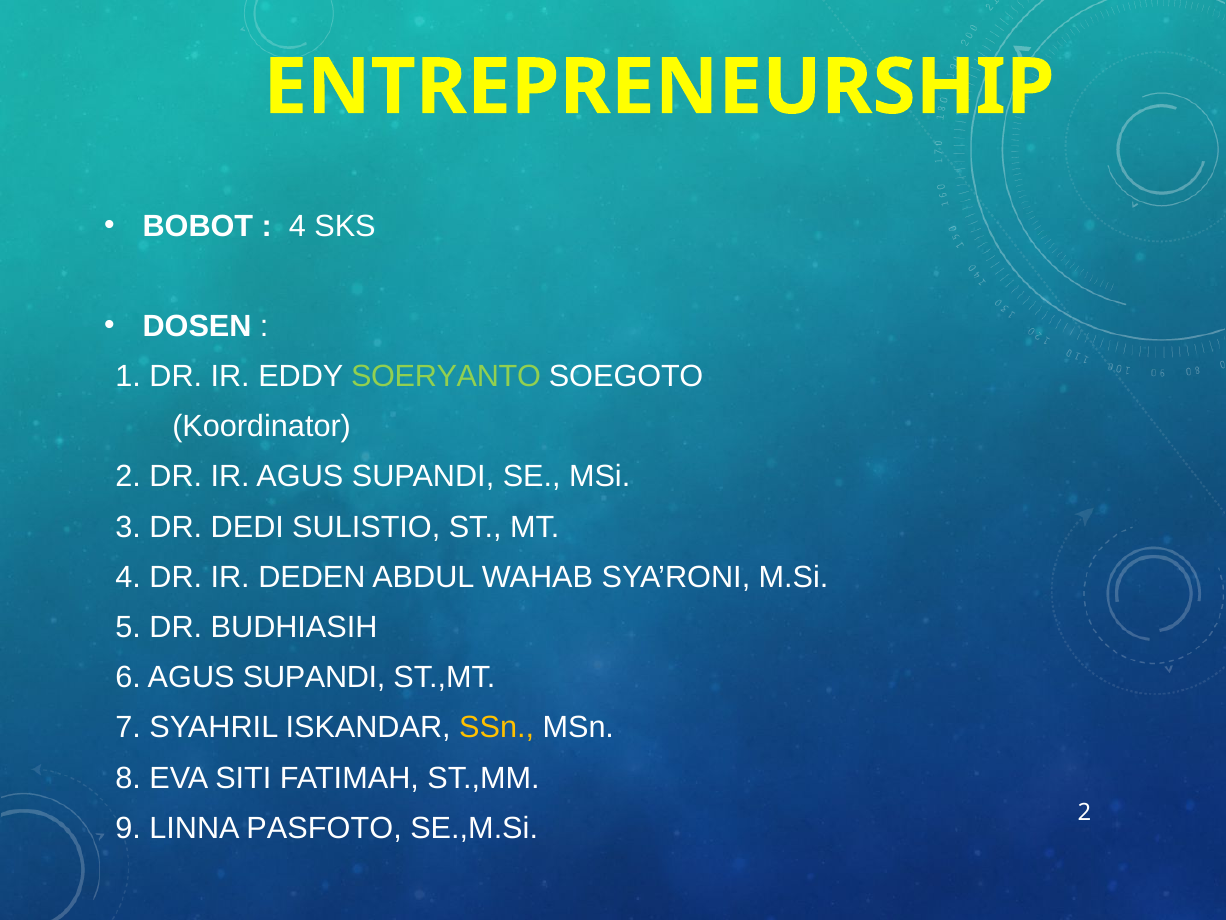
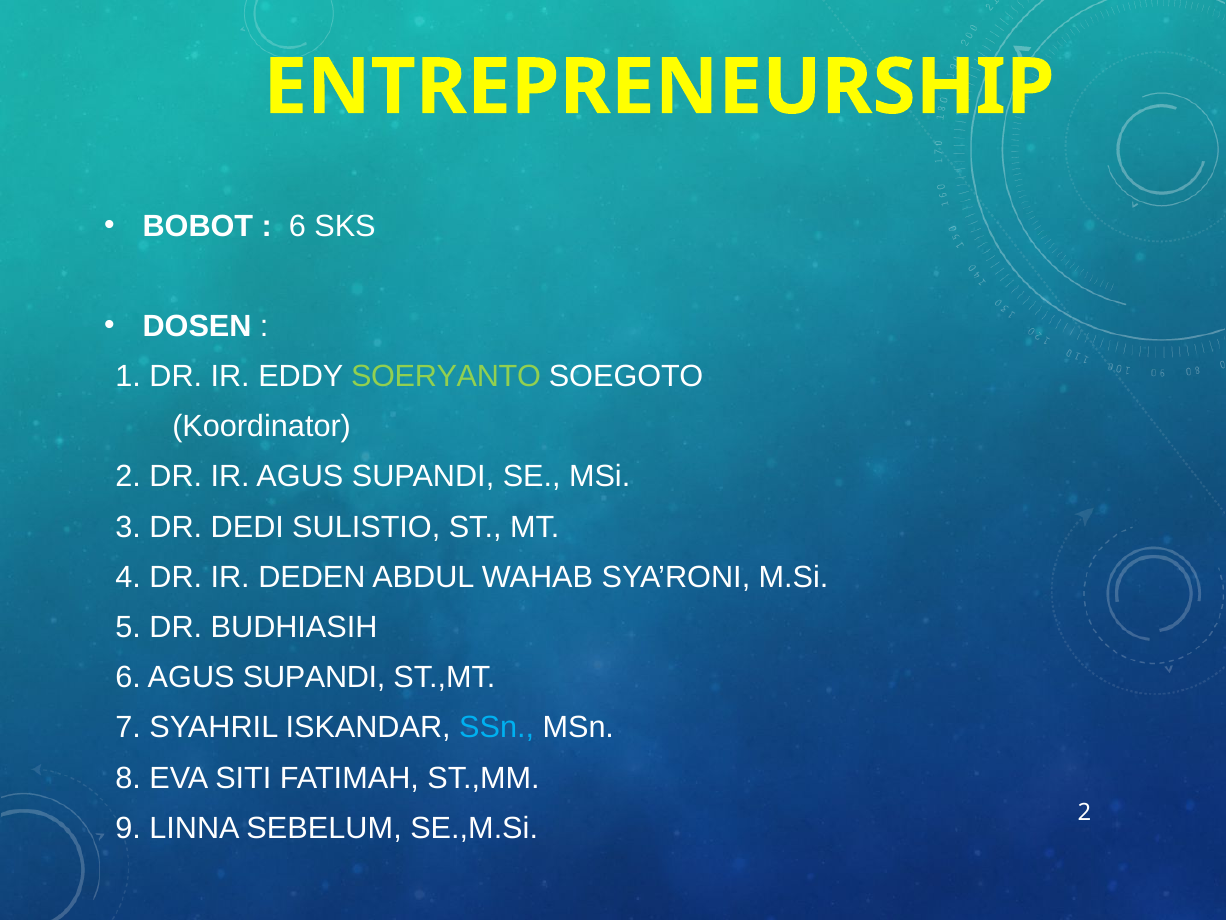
4 at (297, 226): 4 -> 6
SSn colour: yellow -> light blue
PASFOTO: PASFOTO -> SEBELUM
